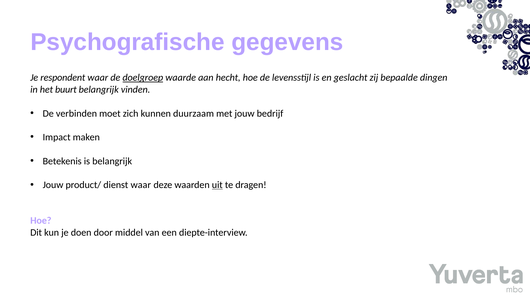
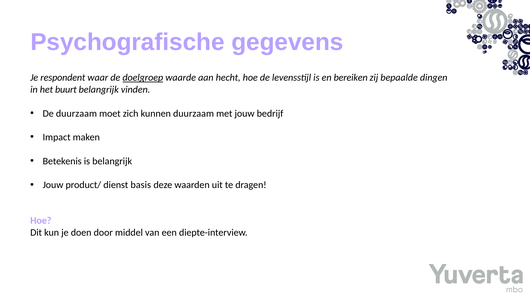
geslacht: geslacht -> bereiken
De verbinden: verbinden -> duurzaam
dienst waar: waar -> basis
uit underline: present -> none
